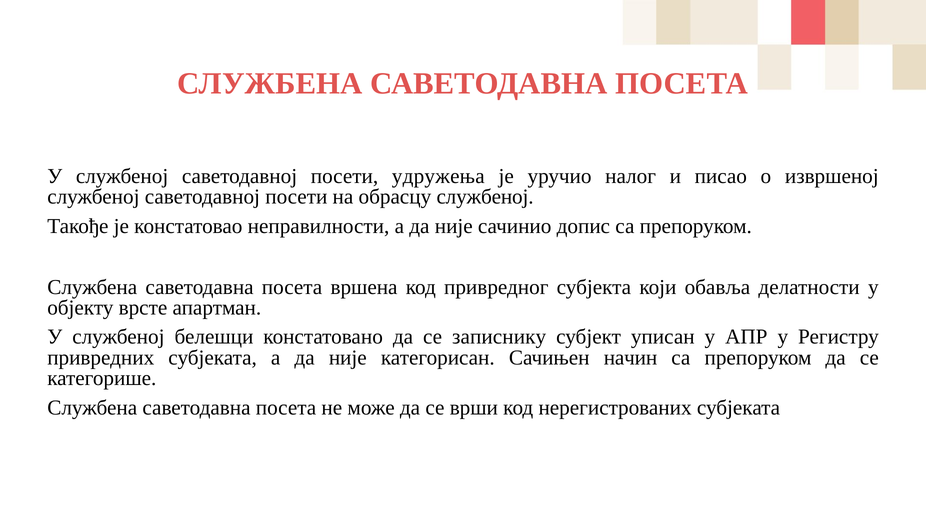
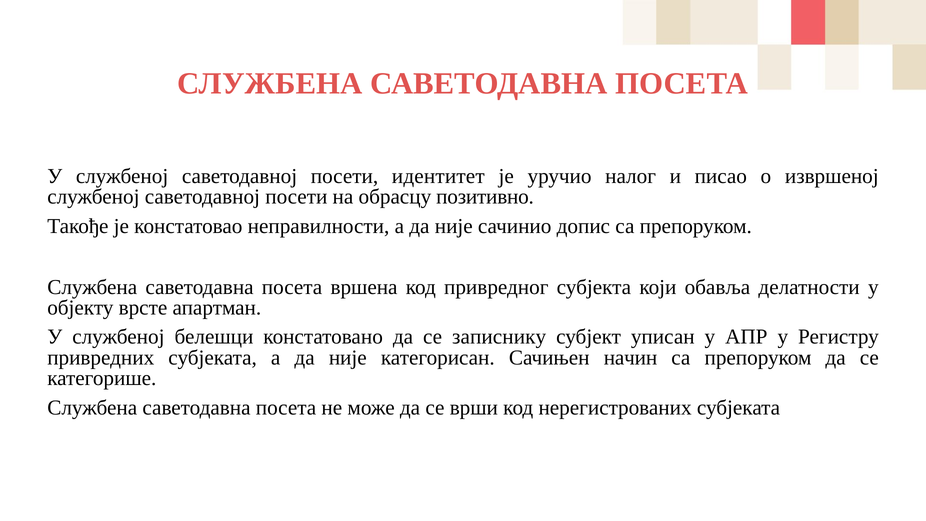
удружења: удружења -> идентитет
обрасцу службеној: службеној -> позитивно
